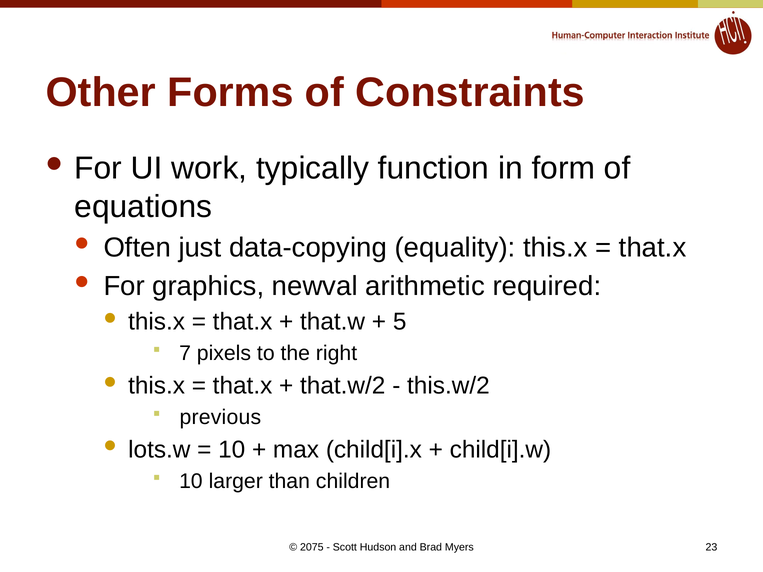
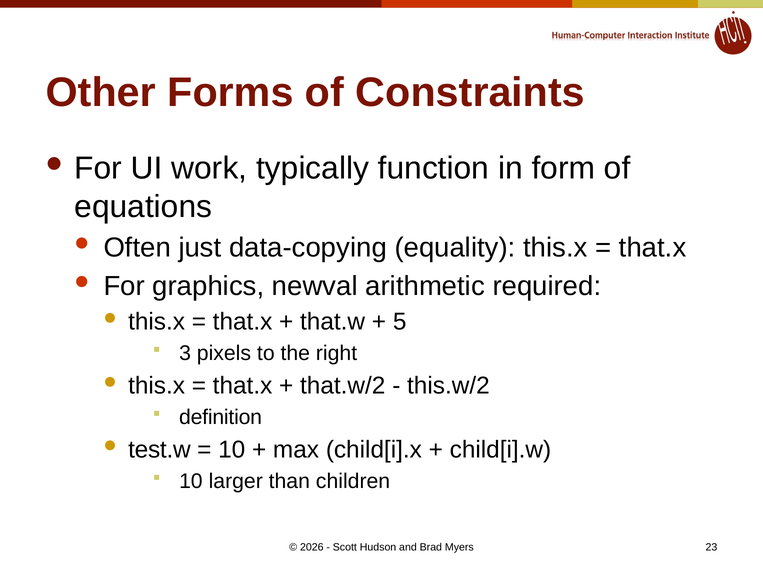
7: 7 -> 3
previous: previous -> definition
lots.w: lots.w -> test.w
2075: 2075 -> 2026
